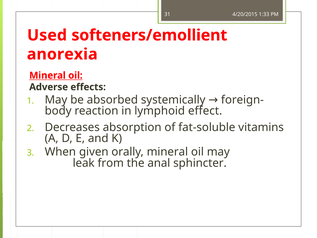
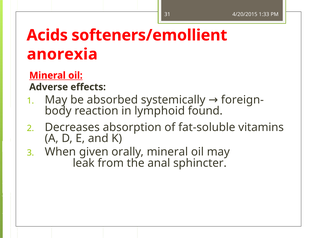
Used: Used -> Acids
effect: effect -> found
